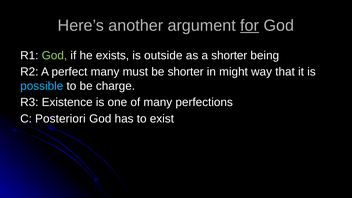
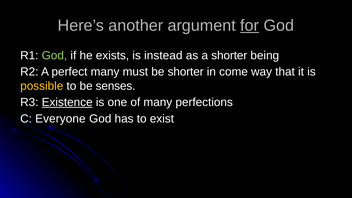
outside: outside -> instead
might: might -> come
possible colour: light blue -> yellow
charge: charge -> senses
Existence underline: none -> present
Posteriori: Posteriori -> Everyone
